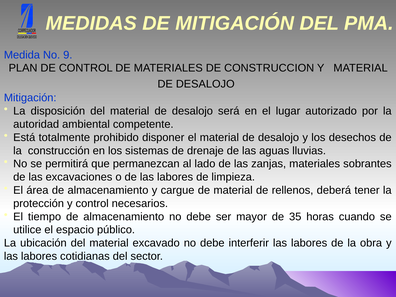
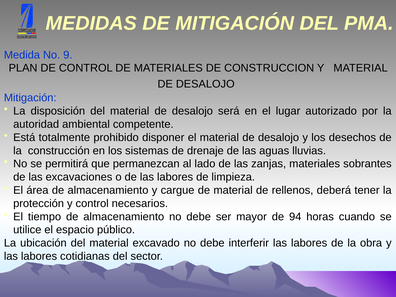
35: 35 -> 94
